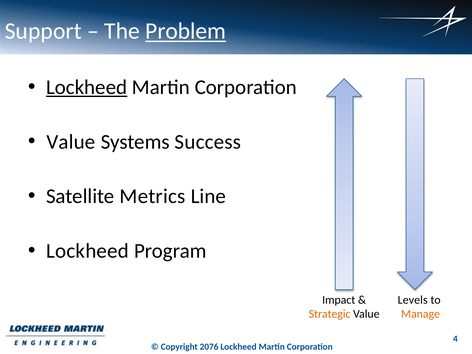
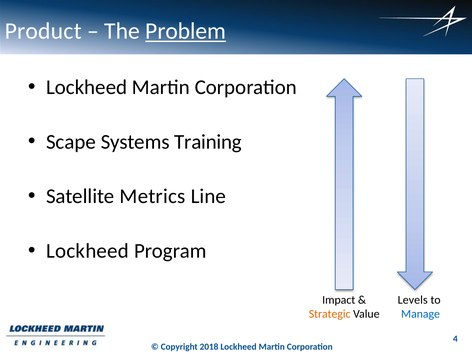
Support: Support -> Product
Lockheed at (87, 87) underline: present -> none
Value at (71, 142): Value -> Scape
Success: Success -> Training
Manage colour: orange -> blue
2076: 2076 -> 2018
